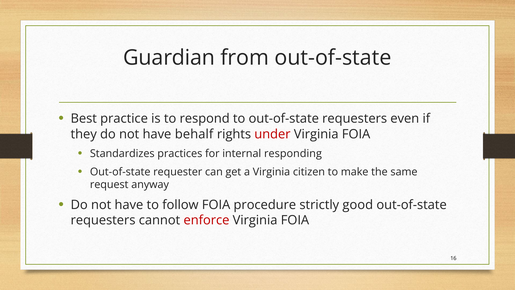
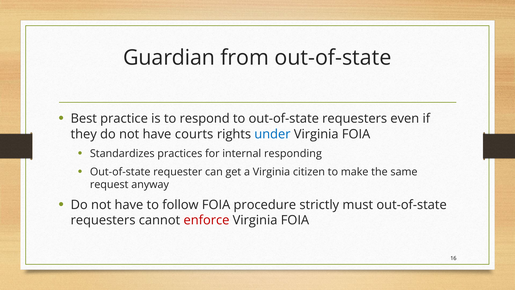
behalf: behalf -> courts
under colour: red -> blue
good: good -> must
